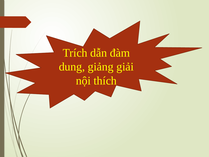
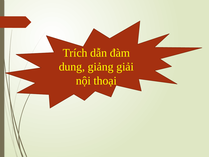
thích: thích -> thoại
